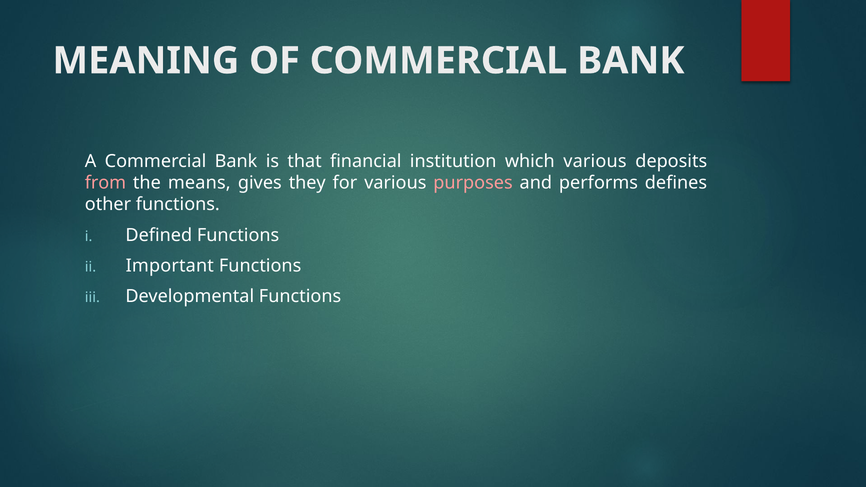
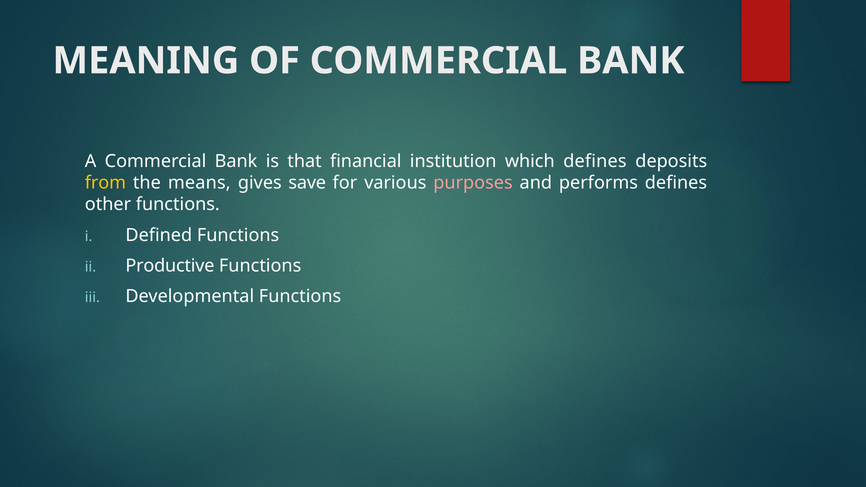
which various: various -> defines
from colour: pink -> yellow
they: they -> save
Important: Important -> Productive
